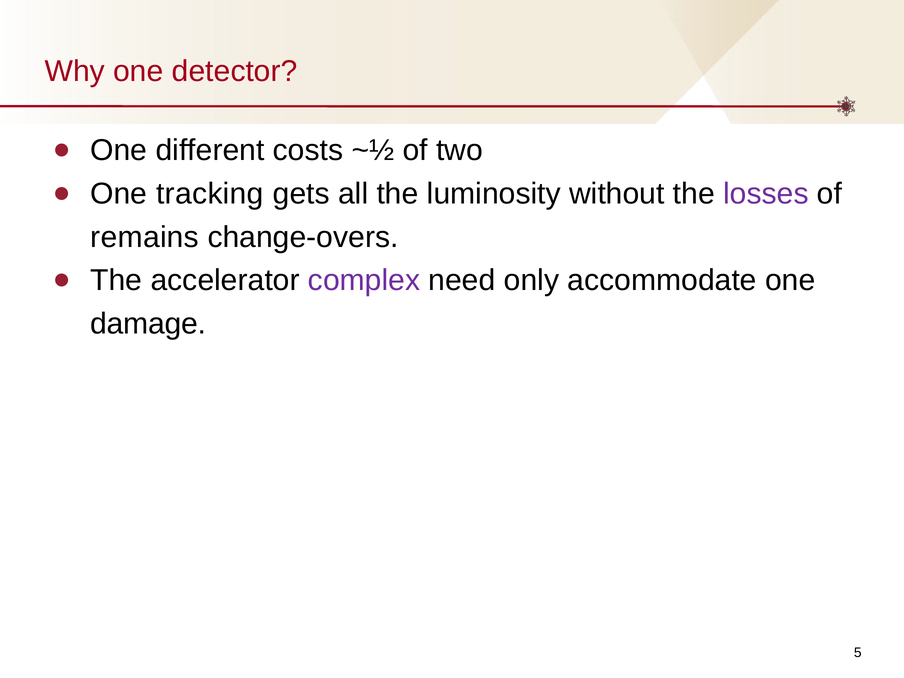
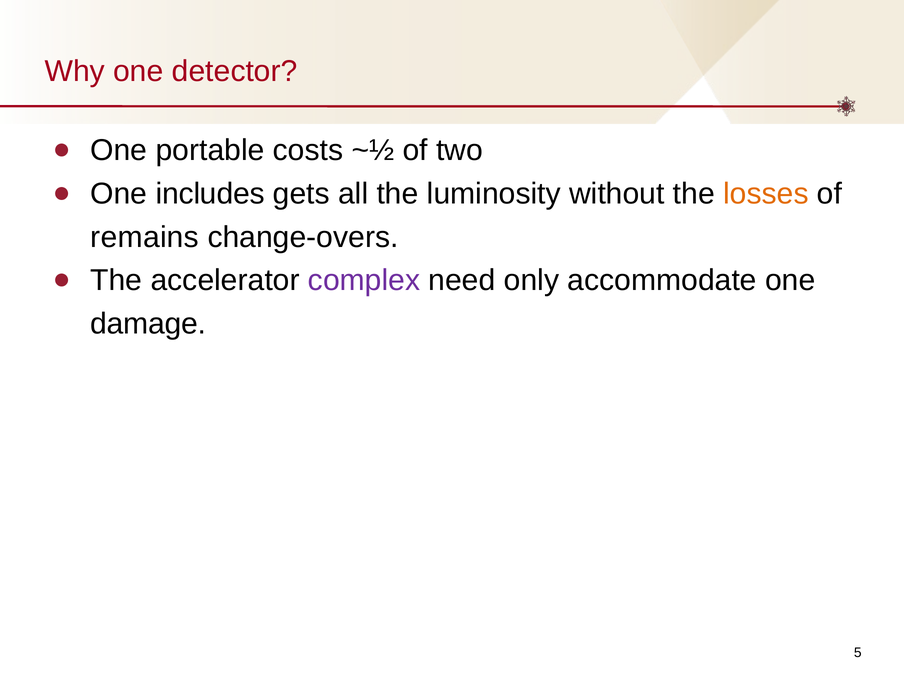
different: different -> portable
tracking: tracking -> includes
losses colour: purple -> orange
